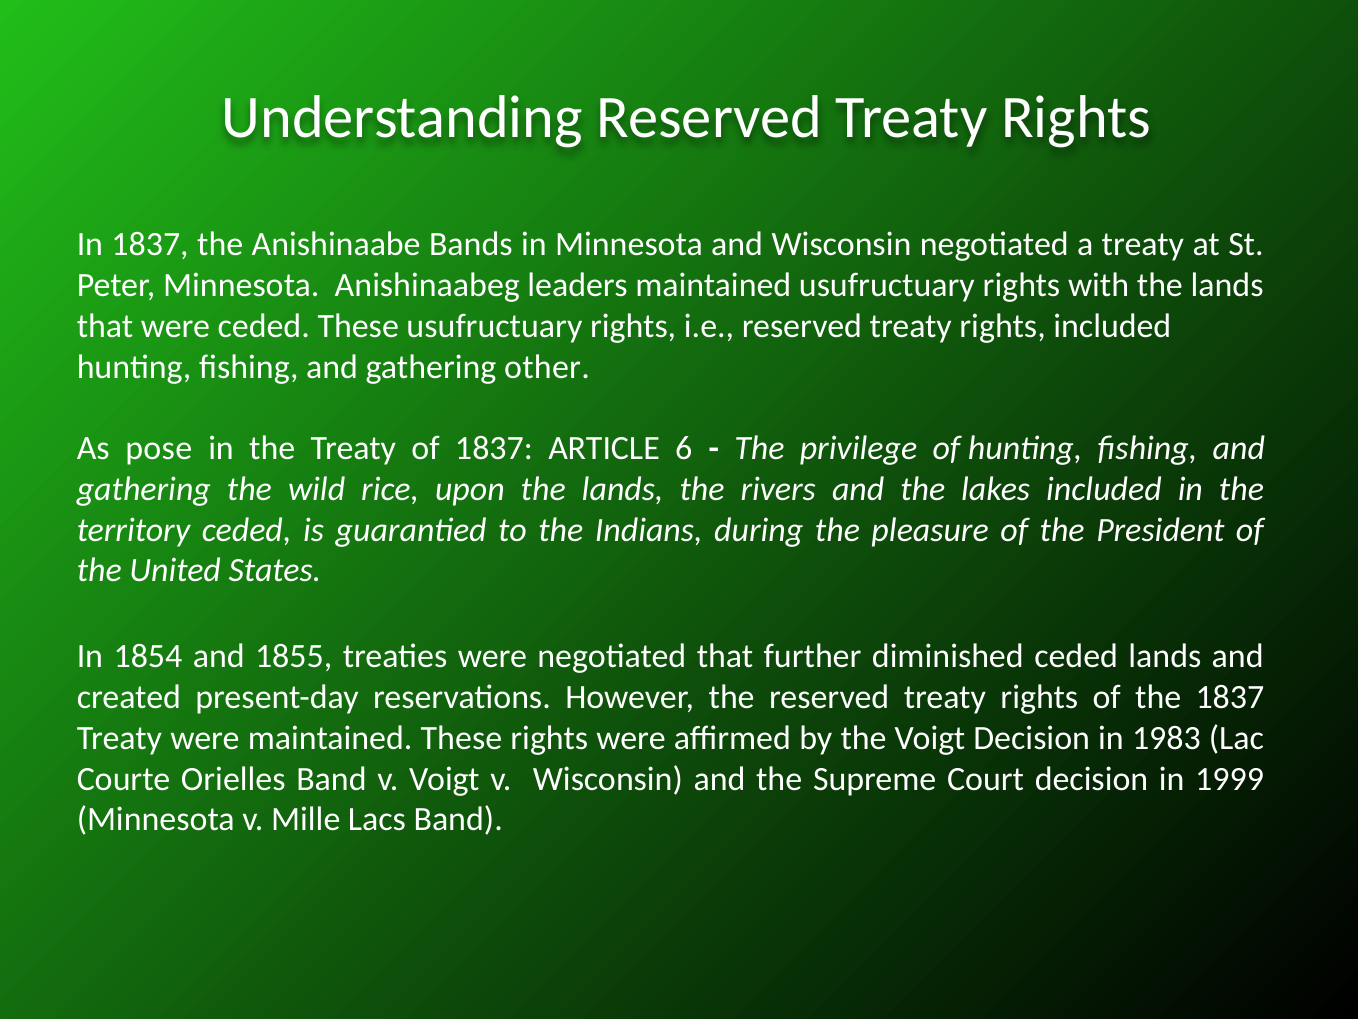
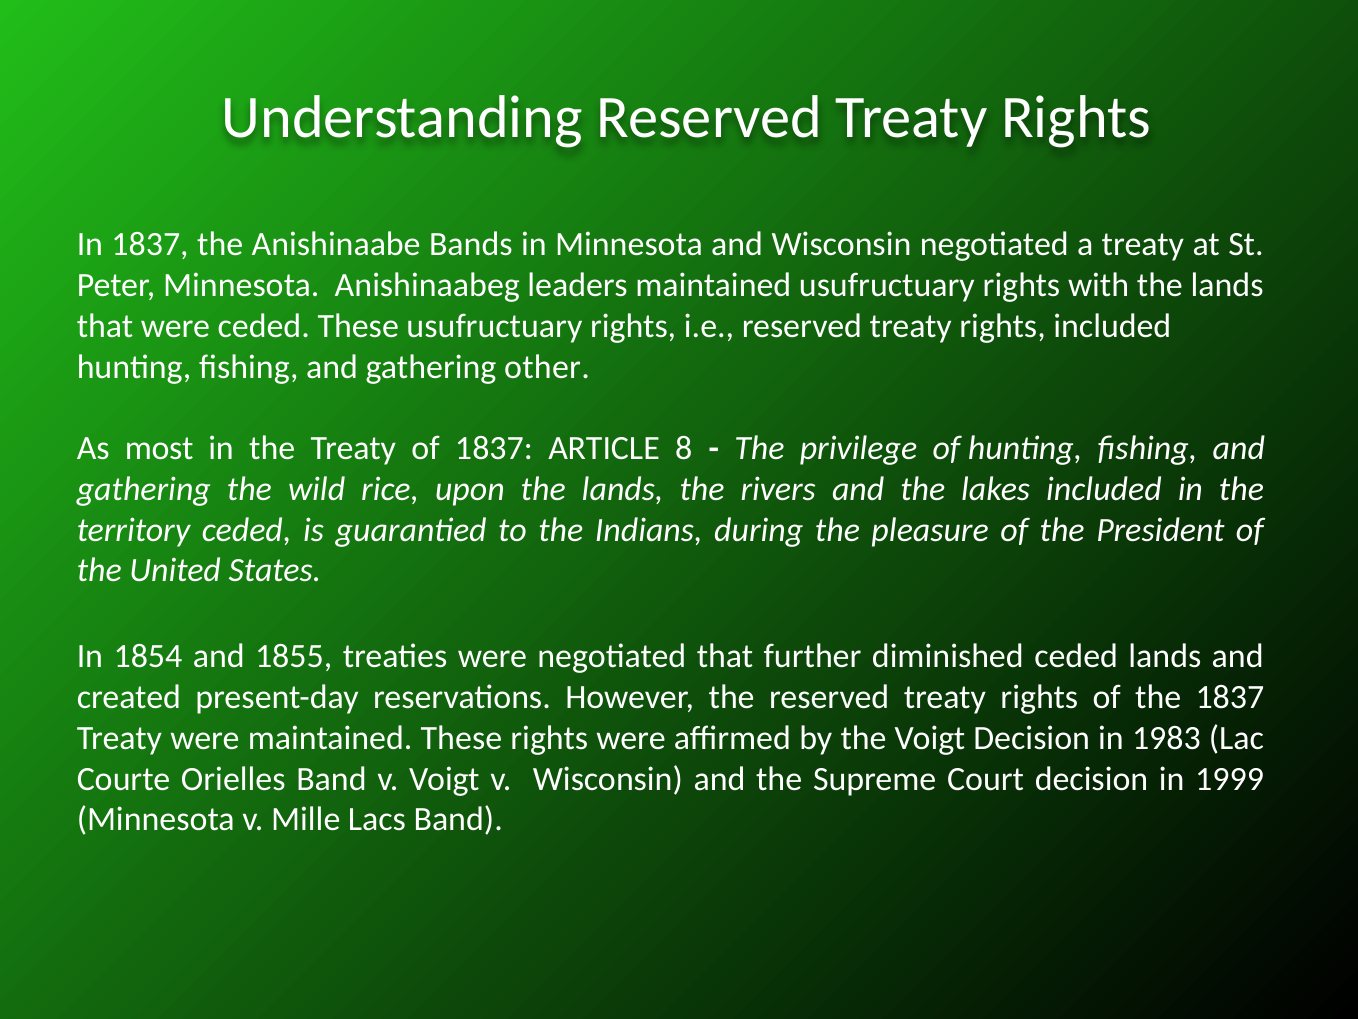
pose: pose -> most
6: 6 -> 8
